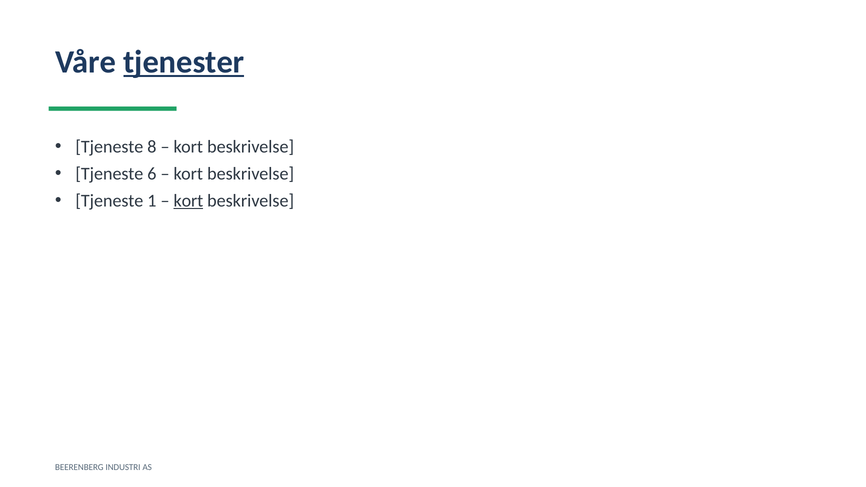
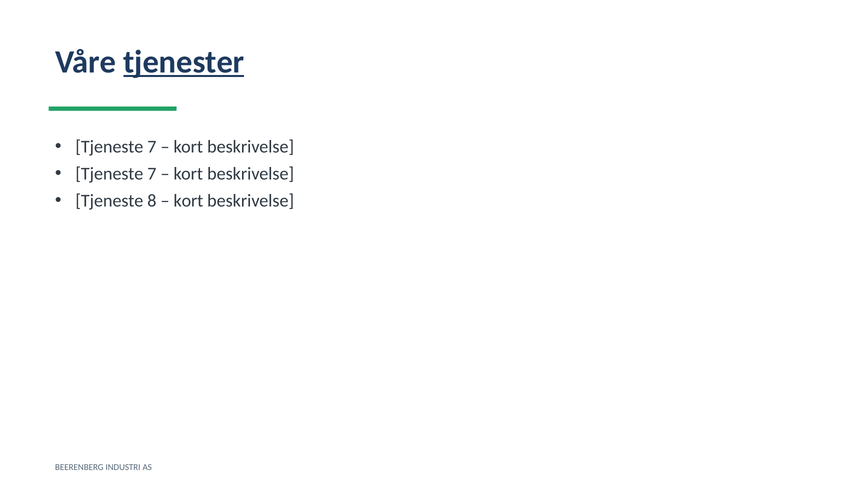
8 at (152, 147): 8 -> 7
6 at (152, 174): 6 -> 7
1: 1 -> 8
kort at (188, 201) underline: present -> none
